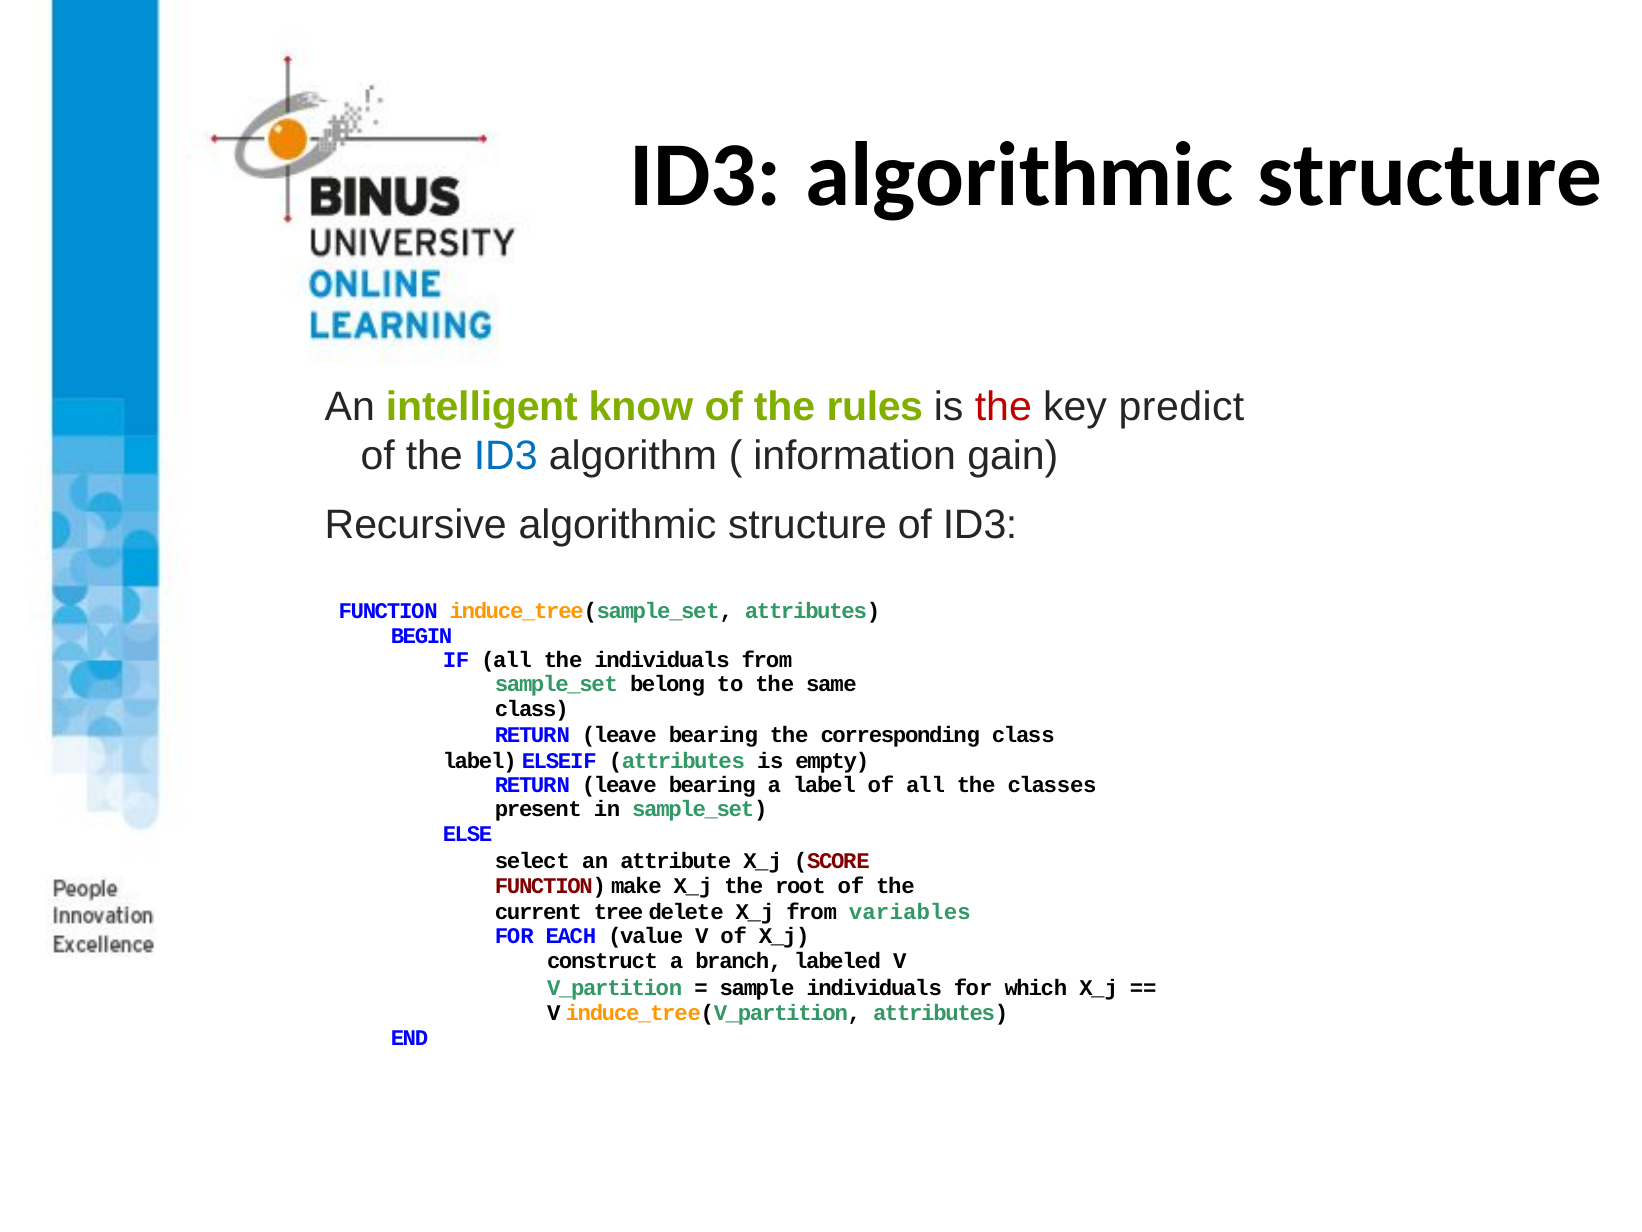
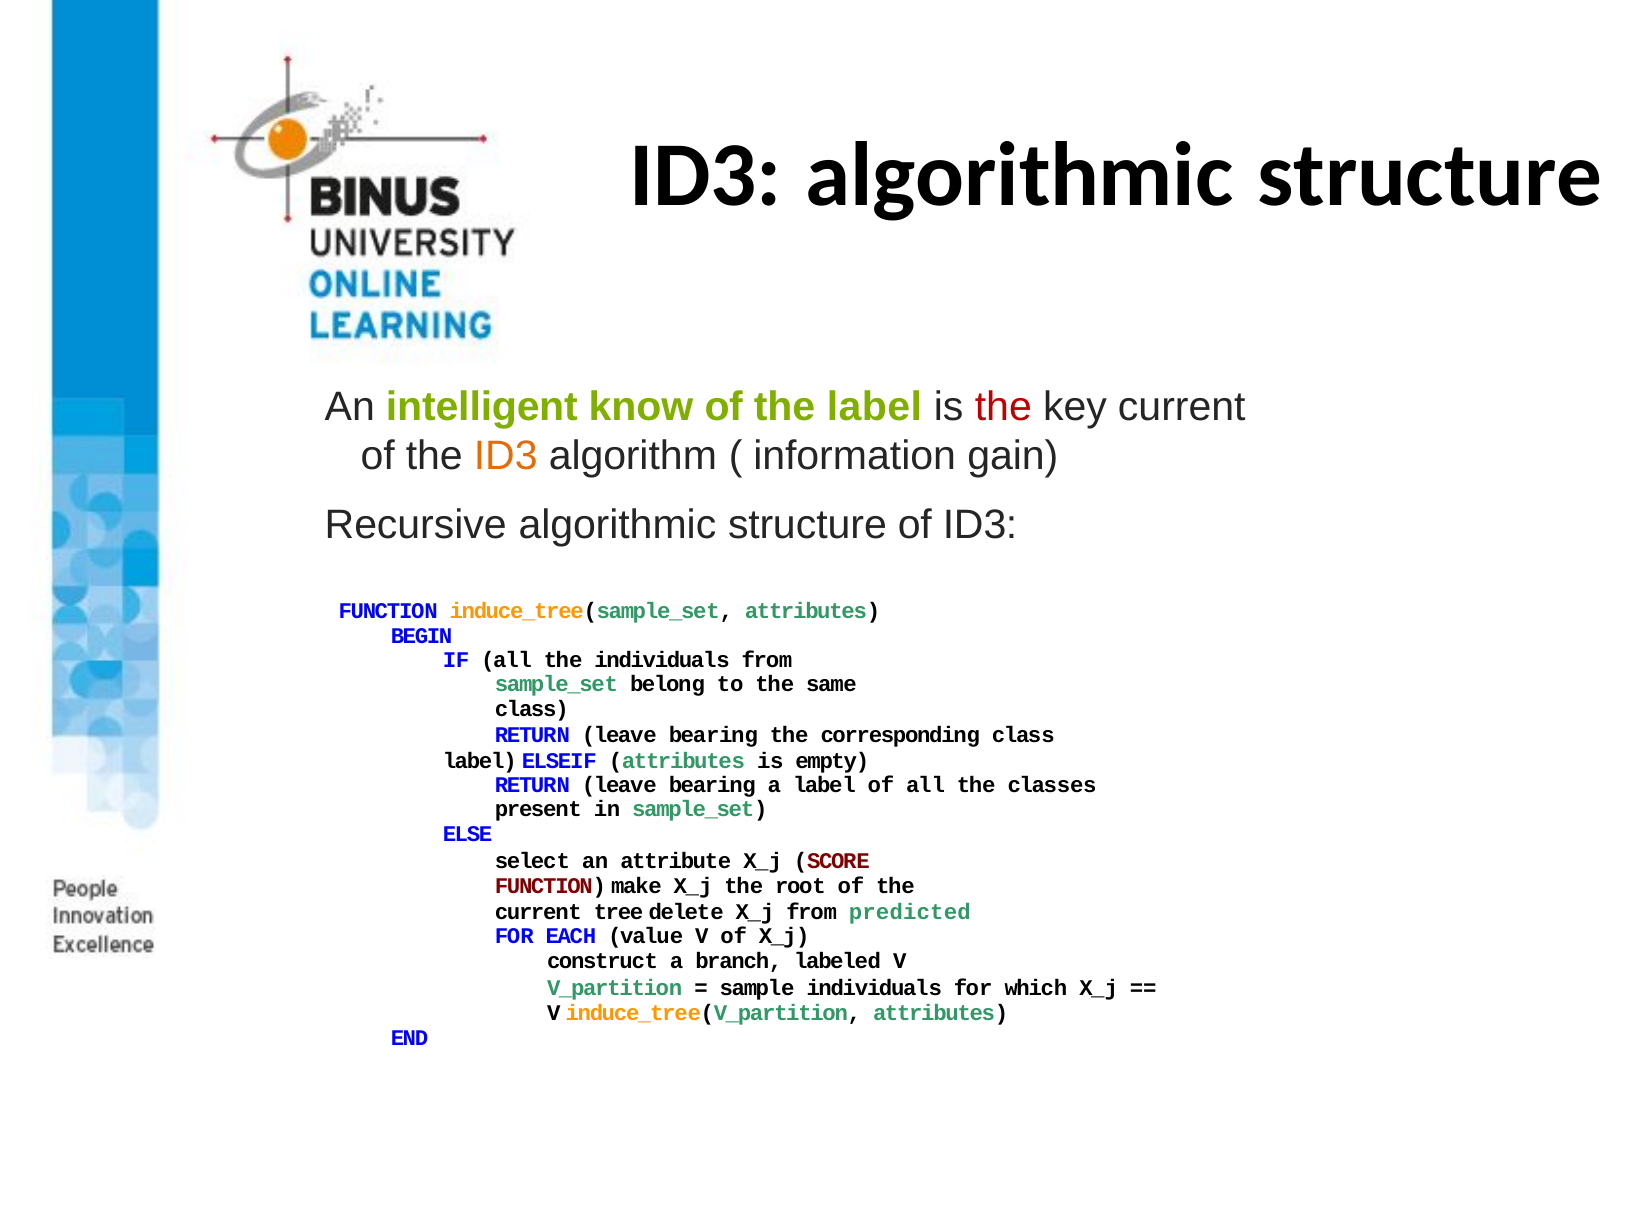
the rules: rules -> label
key predict: predict -> current
ID3 at (506, 456) colour: blue -> orange
variables: variables -> predicted
